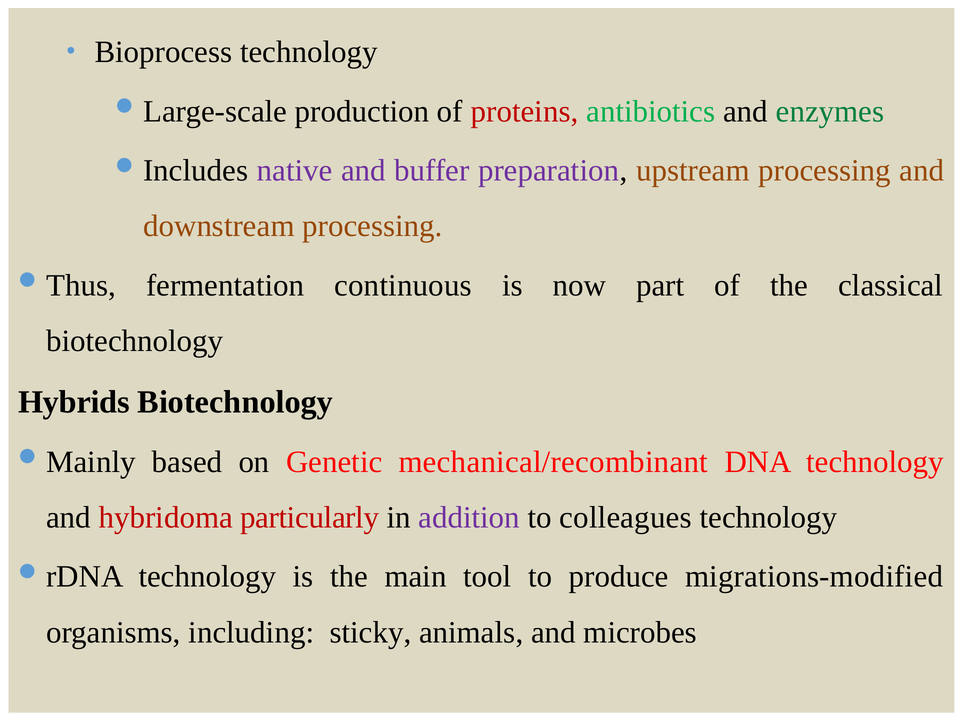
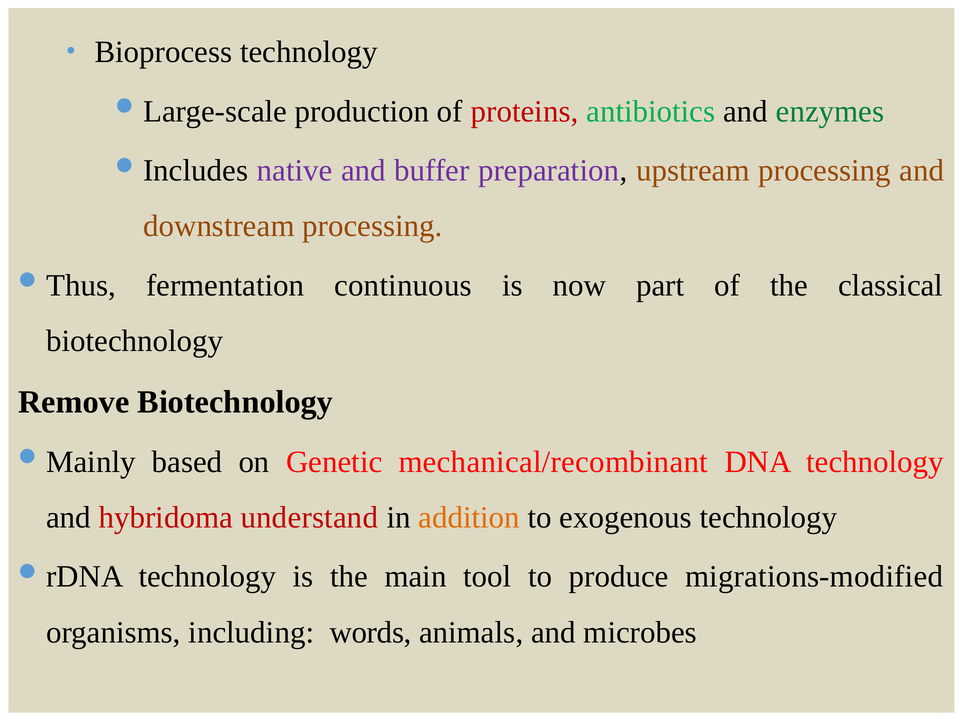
Hybrids: Hybrids -> Remove
particularly: particularly -> understand
addition colour: purple -> orange
colleagues: colleagues -> exogenous
sticky: sticky -> words
